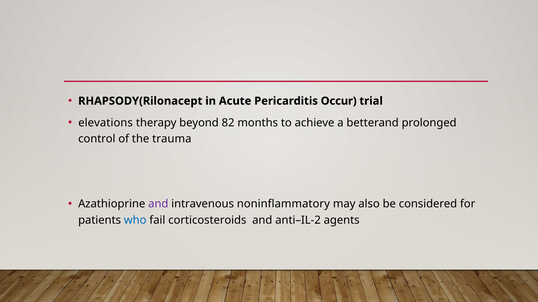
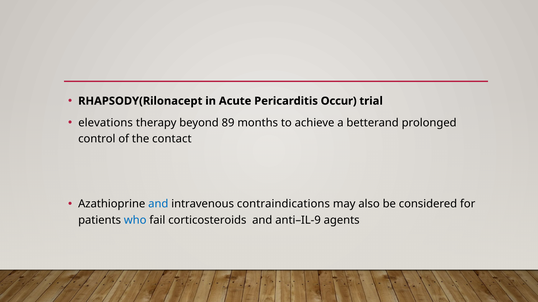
82: 82 -> 89
trauma: trauma -> contact
and at (158, 204) colour: purple -> blue
noninflammatory: noninflammatory -> contraindications
anti–IL-2: anti–IL-2 -> anti–IL-9
